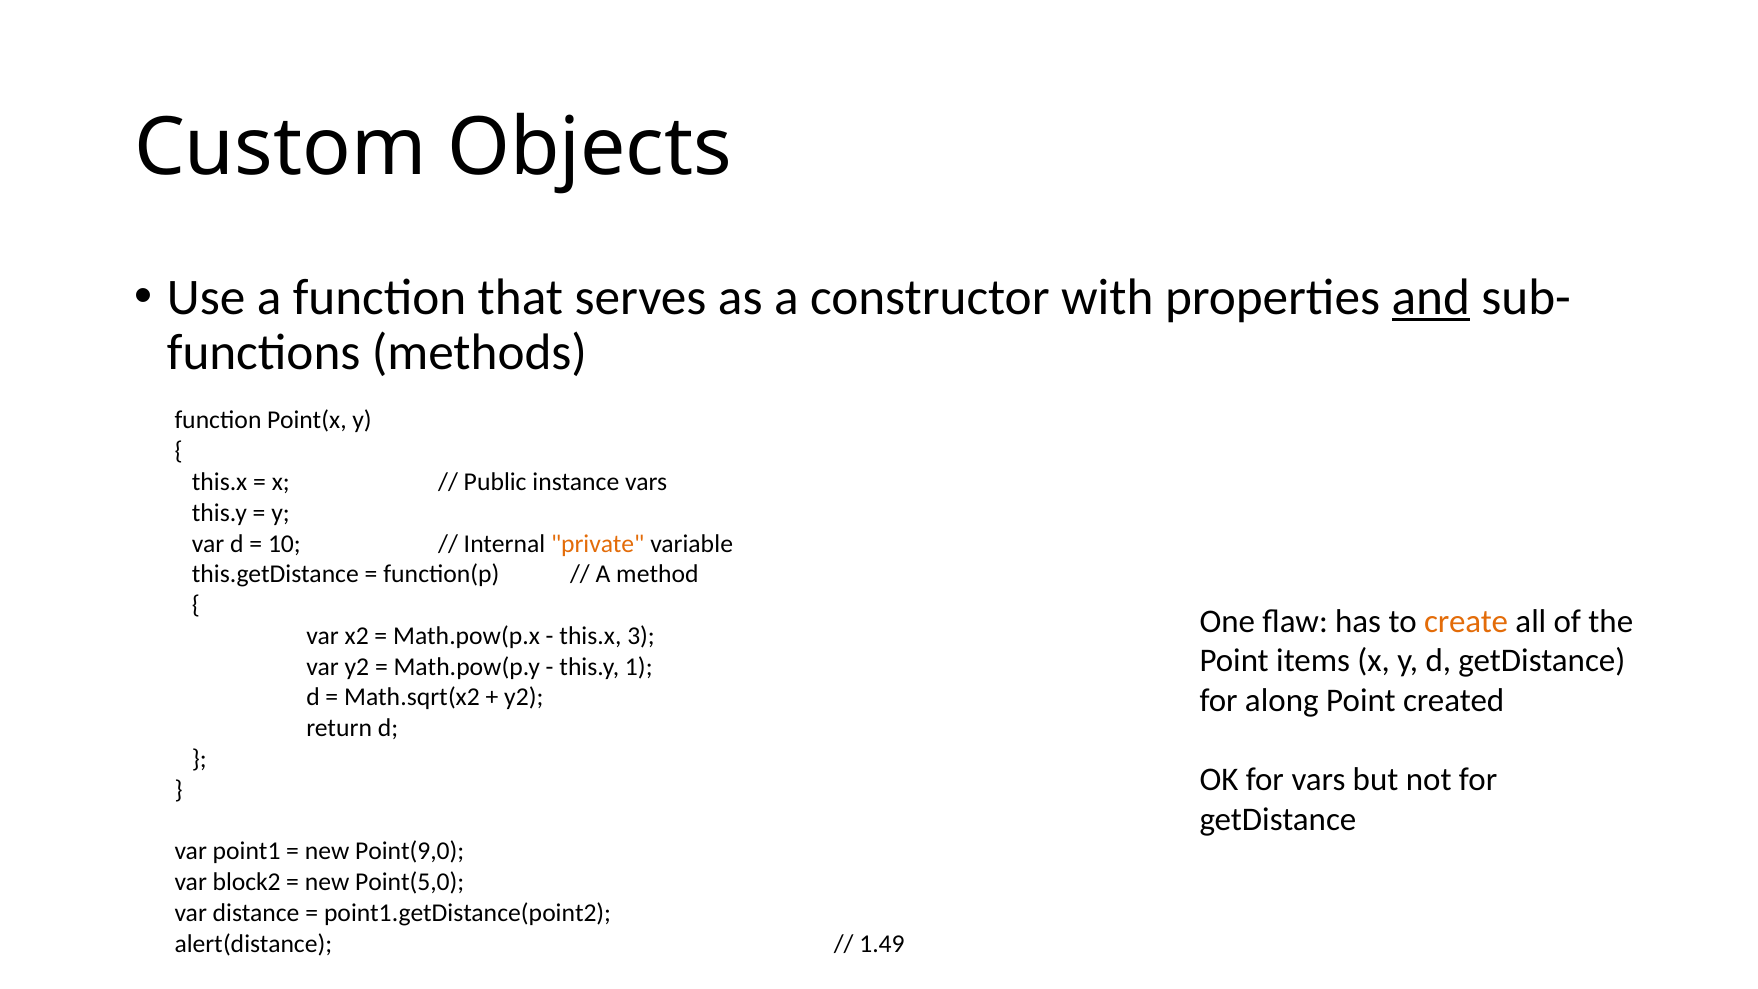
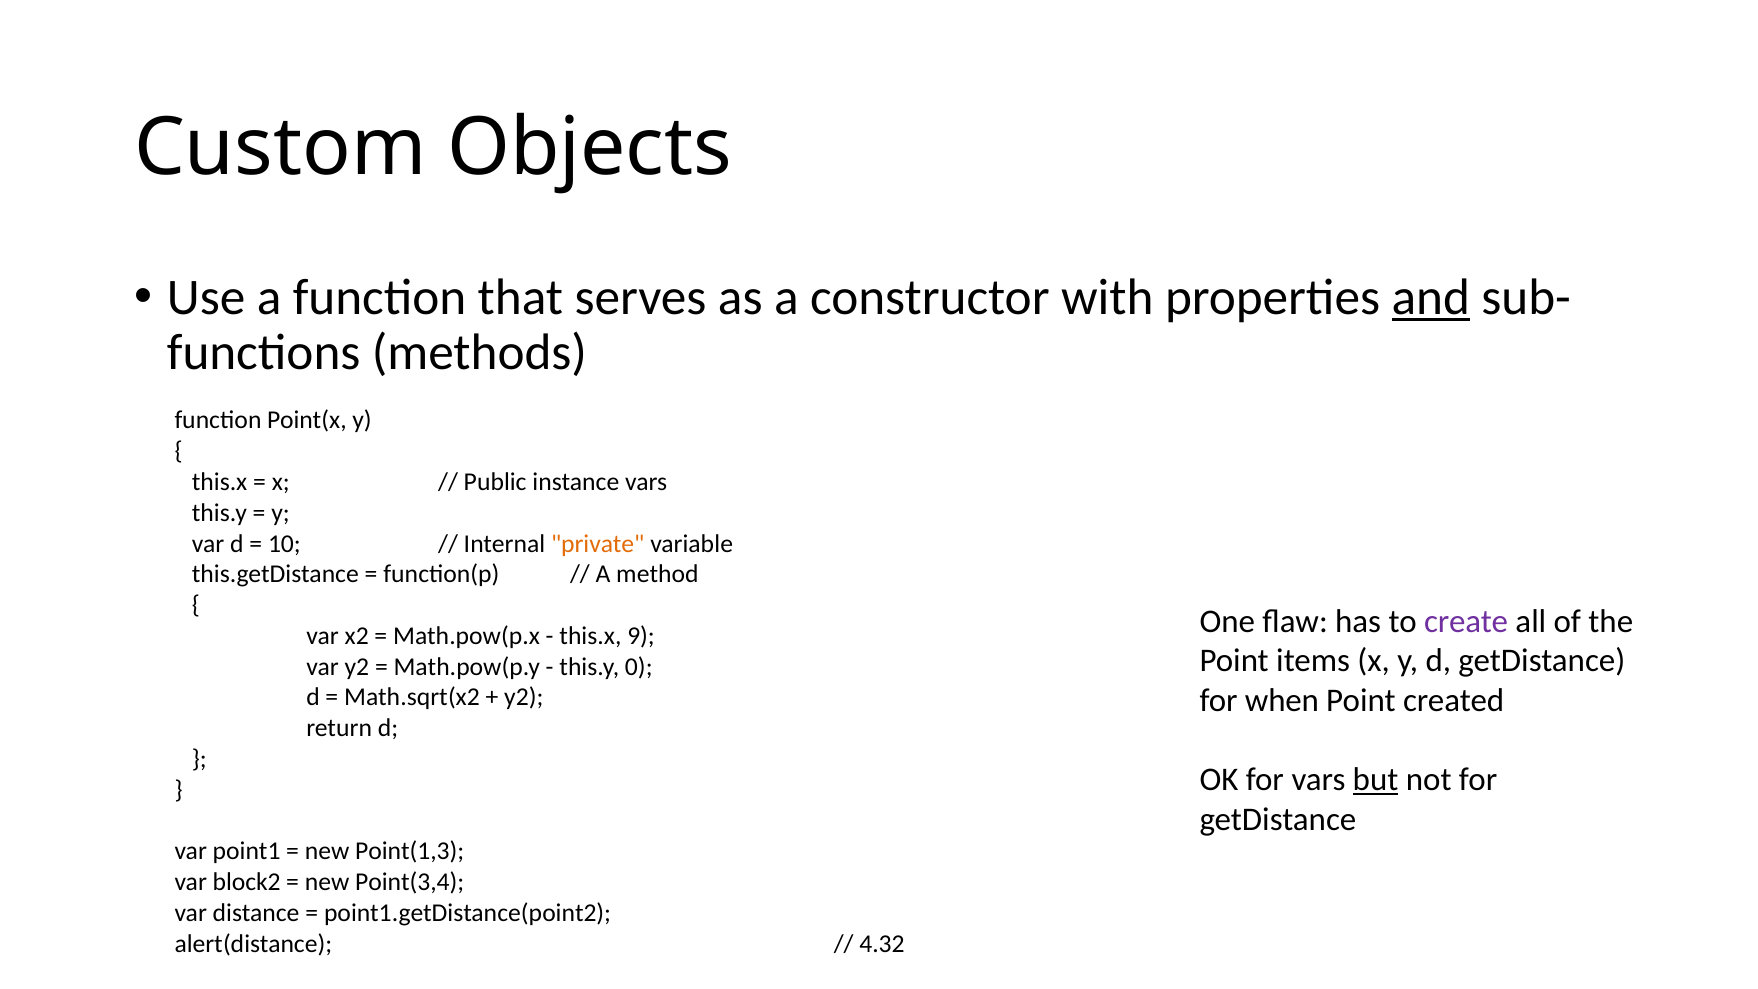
create colour: orange -> purple
3: 3 -> 9
1: 1 -> 0
along: along -> when
but underline: none -> present
Point(9,0: Point(9,0 -> Point(1,3
Point(5,0: Point(5,0 -> Point(3,4
1.49: 1.49 -> 4.32
